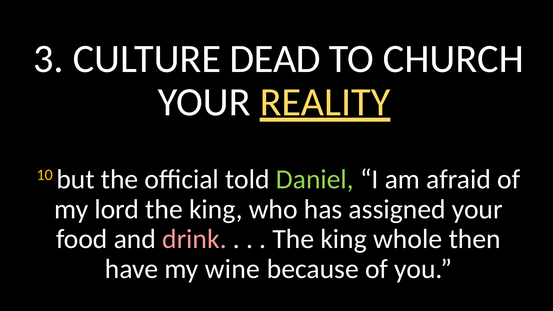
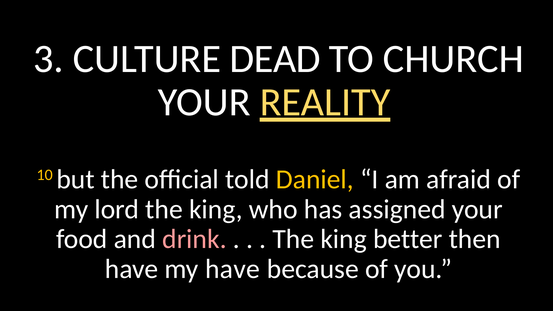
Daniel colour: light green -> yellow
whole: whole -> better
my wine: wine -> have
